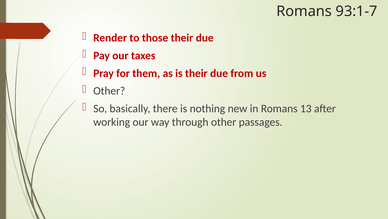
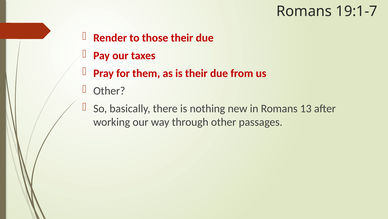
93:1-7: 93:1-7 -> 19:1-7
